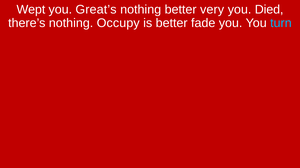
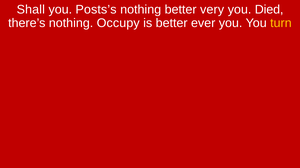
Wept: Wept -> Shall
Great’s: Great’s -> Posts’s
fade: fade -> ever
turn colour: light blue -> yellow
